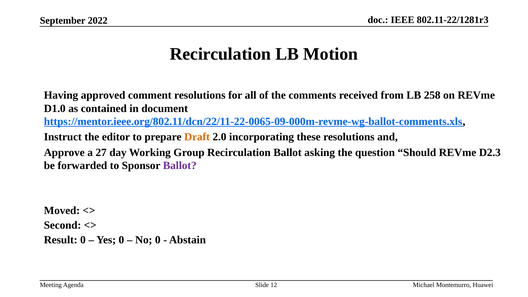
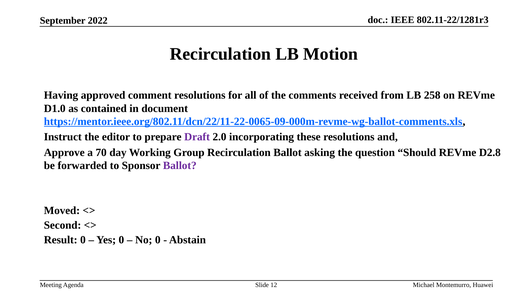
Draft colour: orange -> purple
27: 27 -> 70
D2.3: D2.3 -> D2.8
